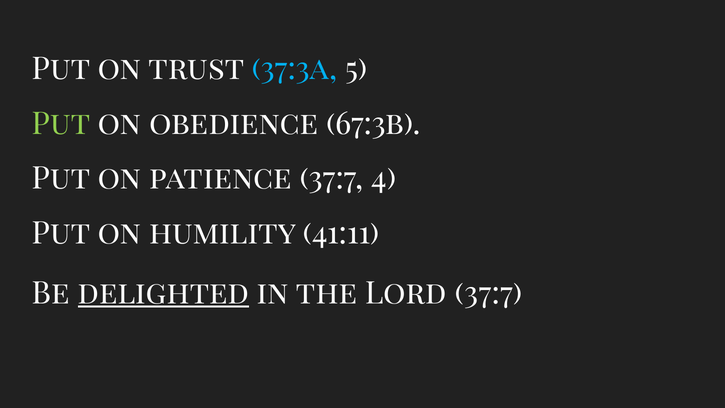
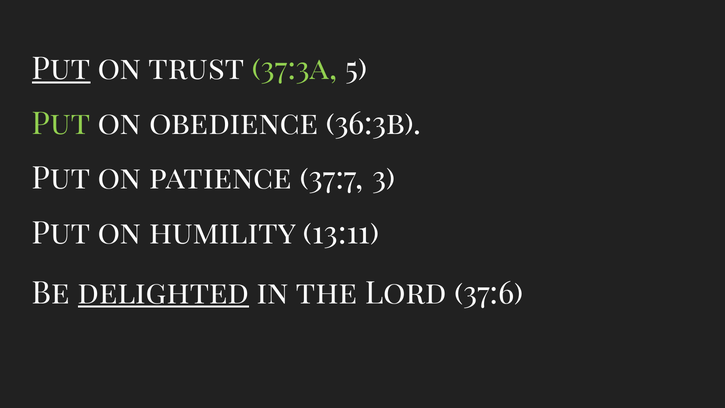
Put at (61, 69) underline: none -> present
37:3a colour: light blue -> light green
67:3b: 67:3b -> 36:3b
4: 4 -> 3
41:11: 41:11 -> 13:11
Lord 37:7: 37:7 -> 37:6
